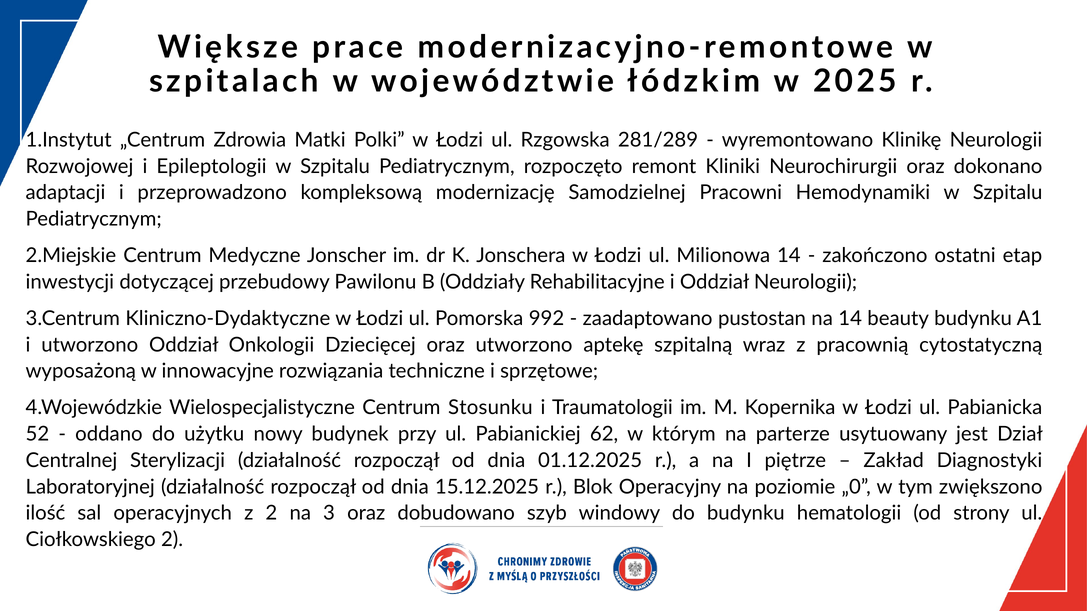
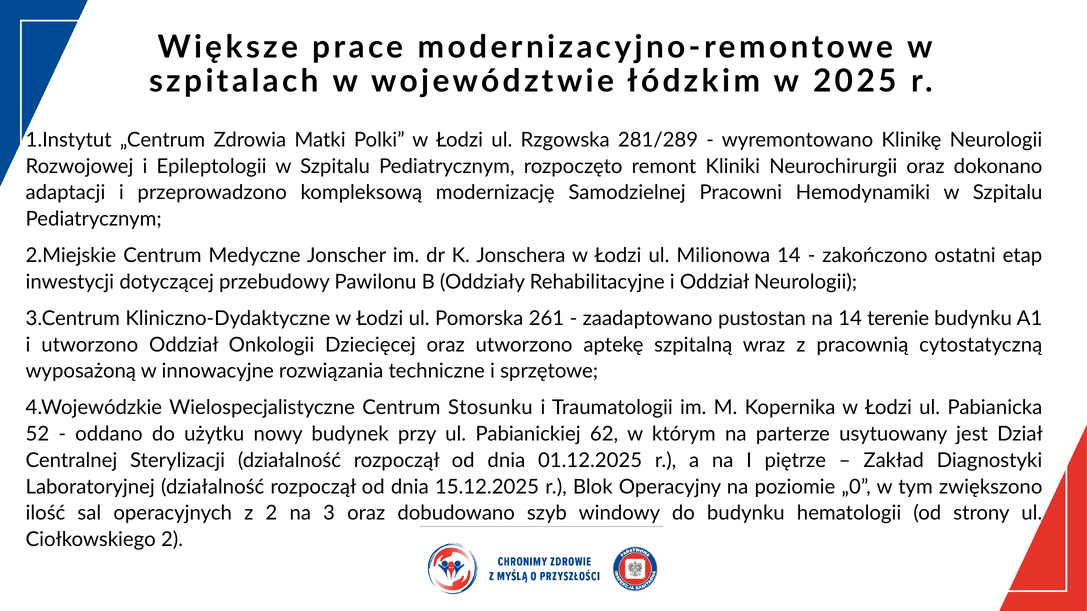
992: 992 -> 261
beauty: beauty -> terenie
